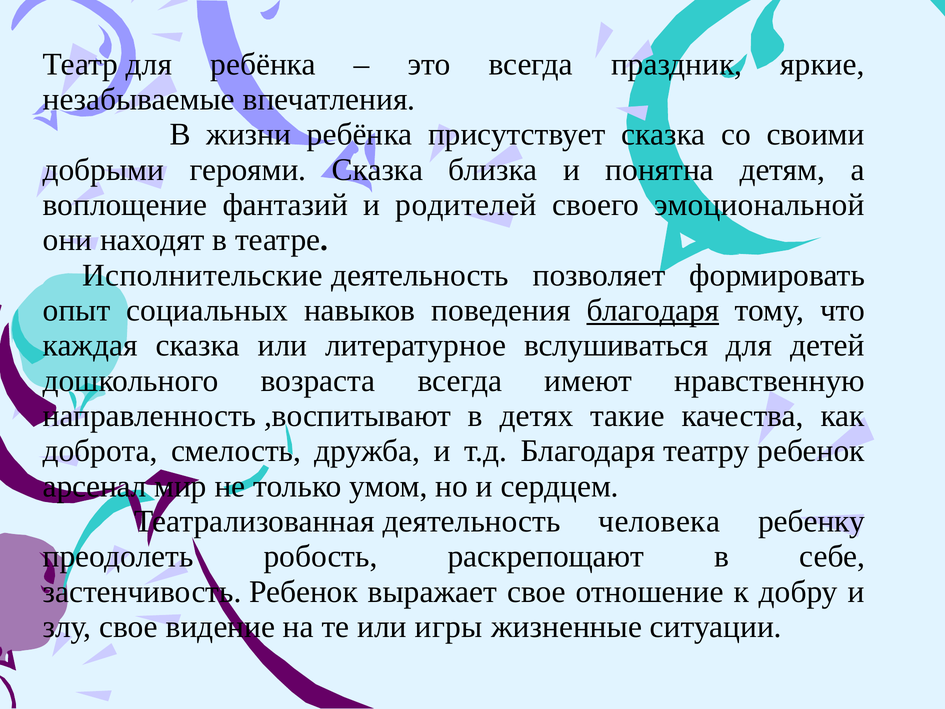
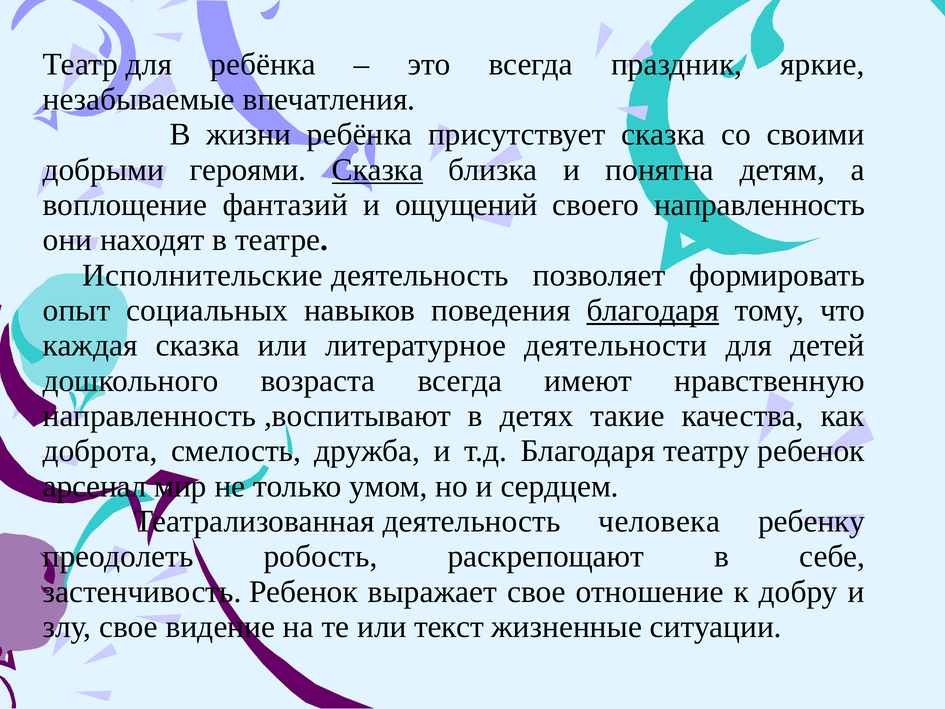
Сказка at (377, 170) underline: none -> present
родителей: родителей -> ощущений
своего эмоциональной: эмоциональной -> направленность
вслушиваться: вслушиваться -> деятельности
игры: игры -> текст
